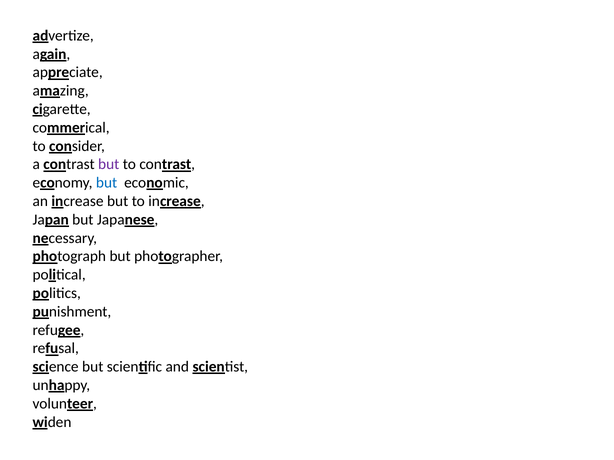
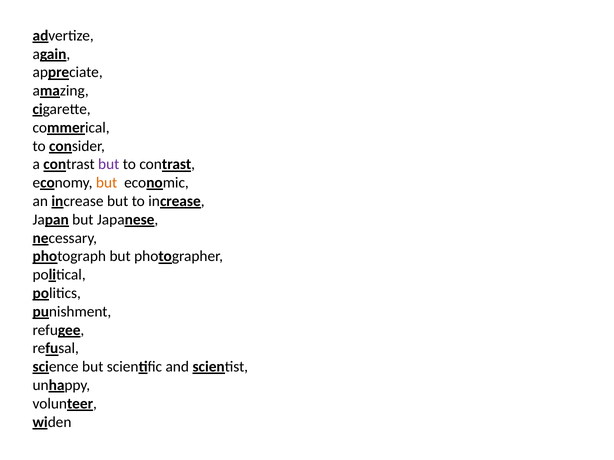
but at (107, 183) colour: blue -> orange
